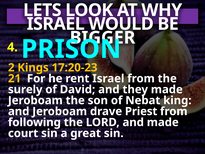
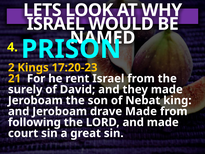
BIGGER: BIGGER -> NAMED
drave Priest: Priest -> Made
